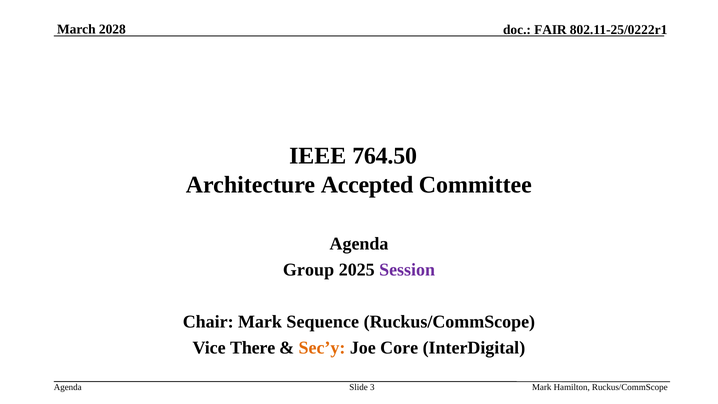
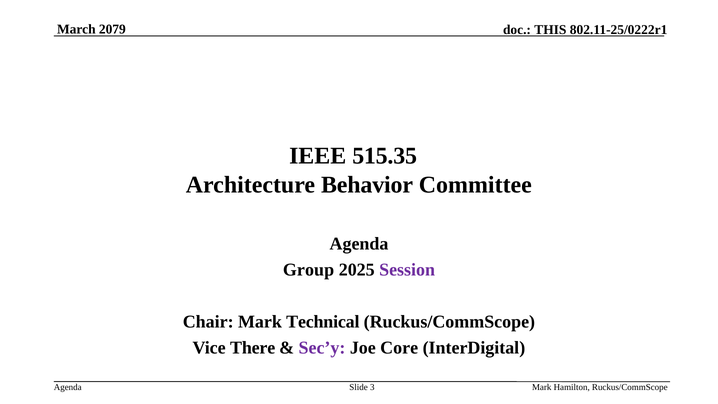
2028: 2028 -> 2079
FAIR: FAIR -> THIS
764.50: 764.50 -> 515.35
Accepted: Accepted -> Behavior
Sequence: Sequence -> Technical
Sec’y colour: orange -> purple
